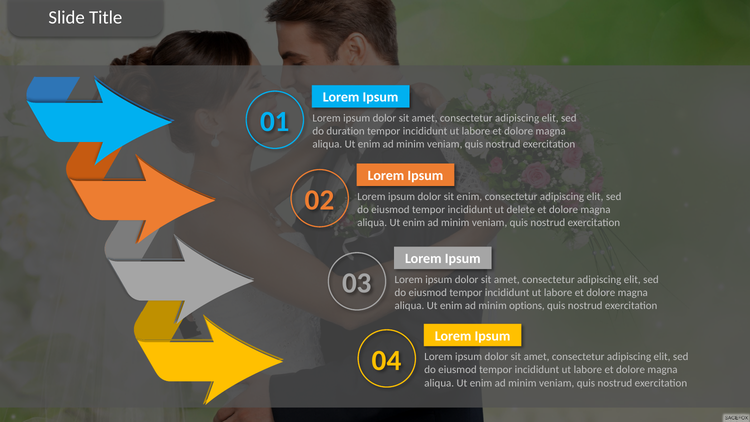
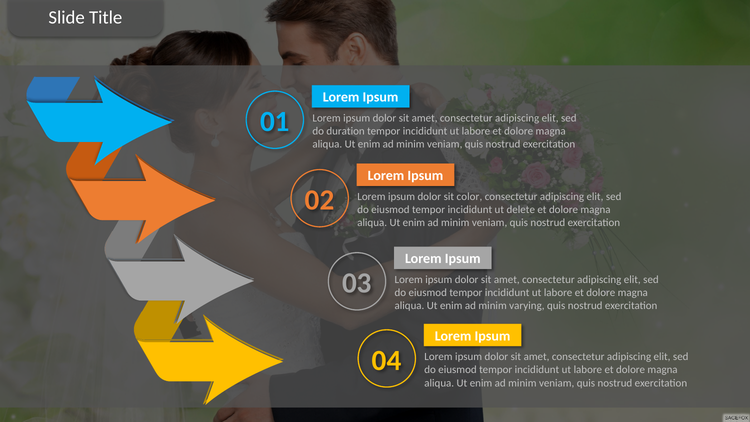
sit enim: enim -> color
options: options -> varying
